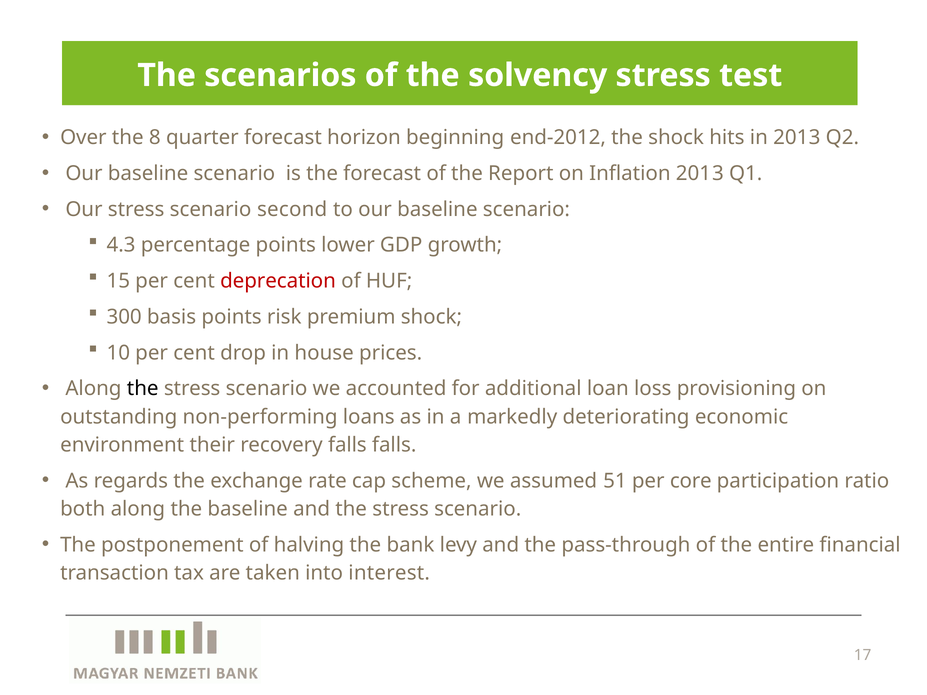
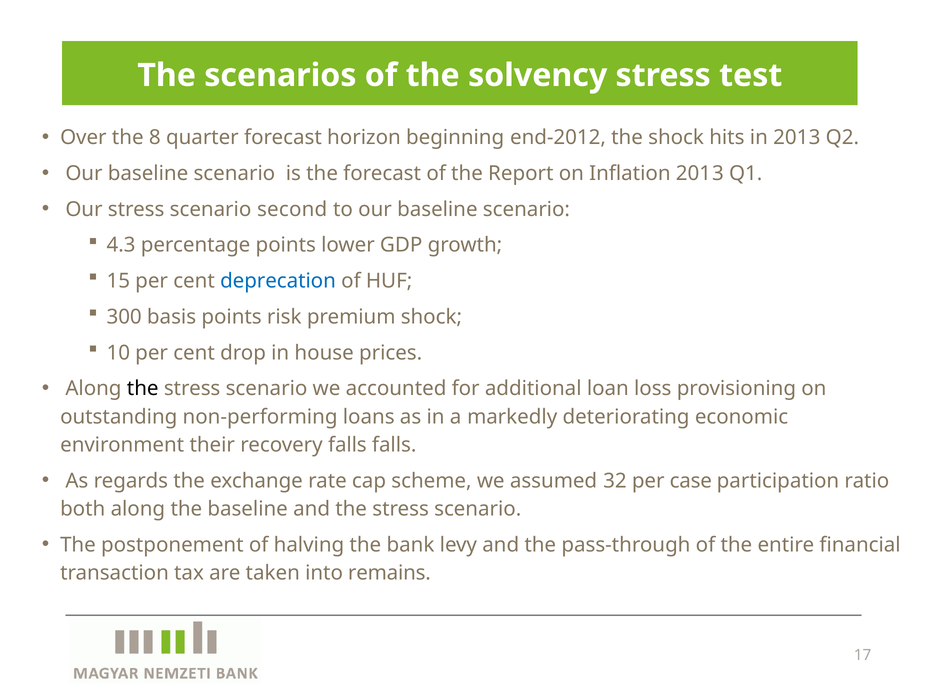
deprecation colour: red -> blue
51: 51 -> 32
core: core -> case
interest: interest -> remains
